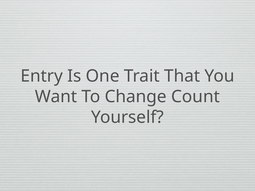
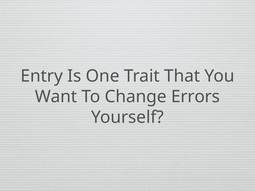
Count: Count -> Errors
